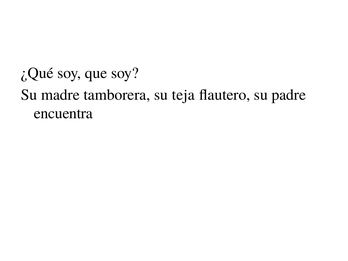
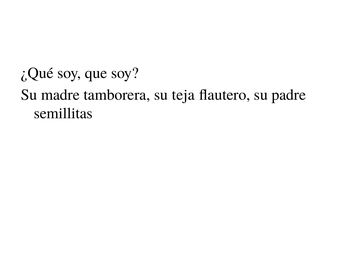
encuentra: encuentra -> semillitas
